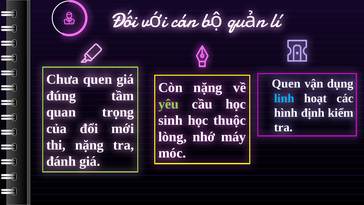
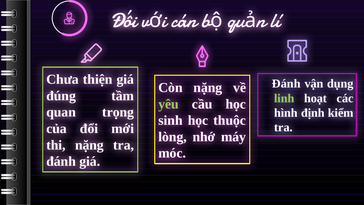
Chưa quen: quen -> thiện
Quen at (286, 84): Quen -> Đánh
linh colour: light blue -> light green
